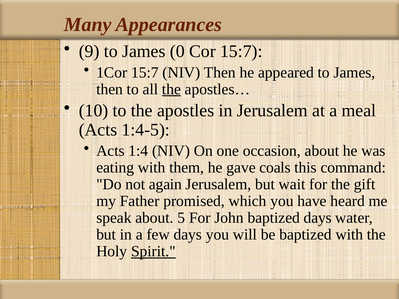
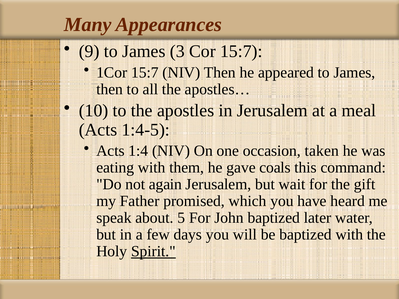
0: 0 -> 3
the at (171, 89) underline: present -> none
occasion about: about -> taken
baptized days: days -> later
